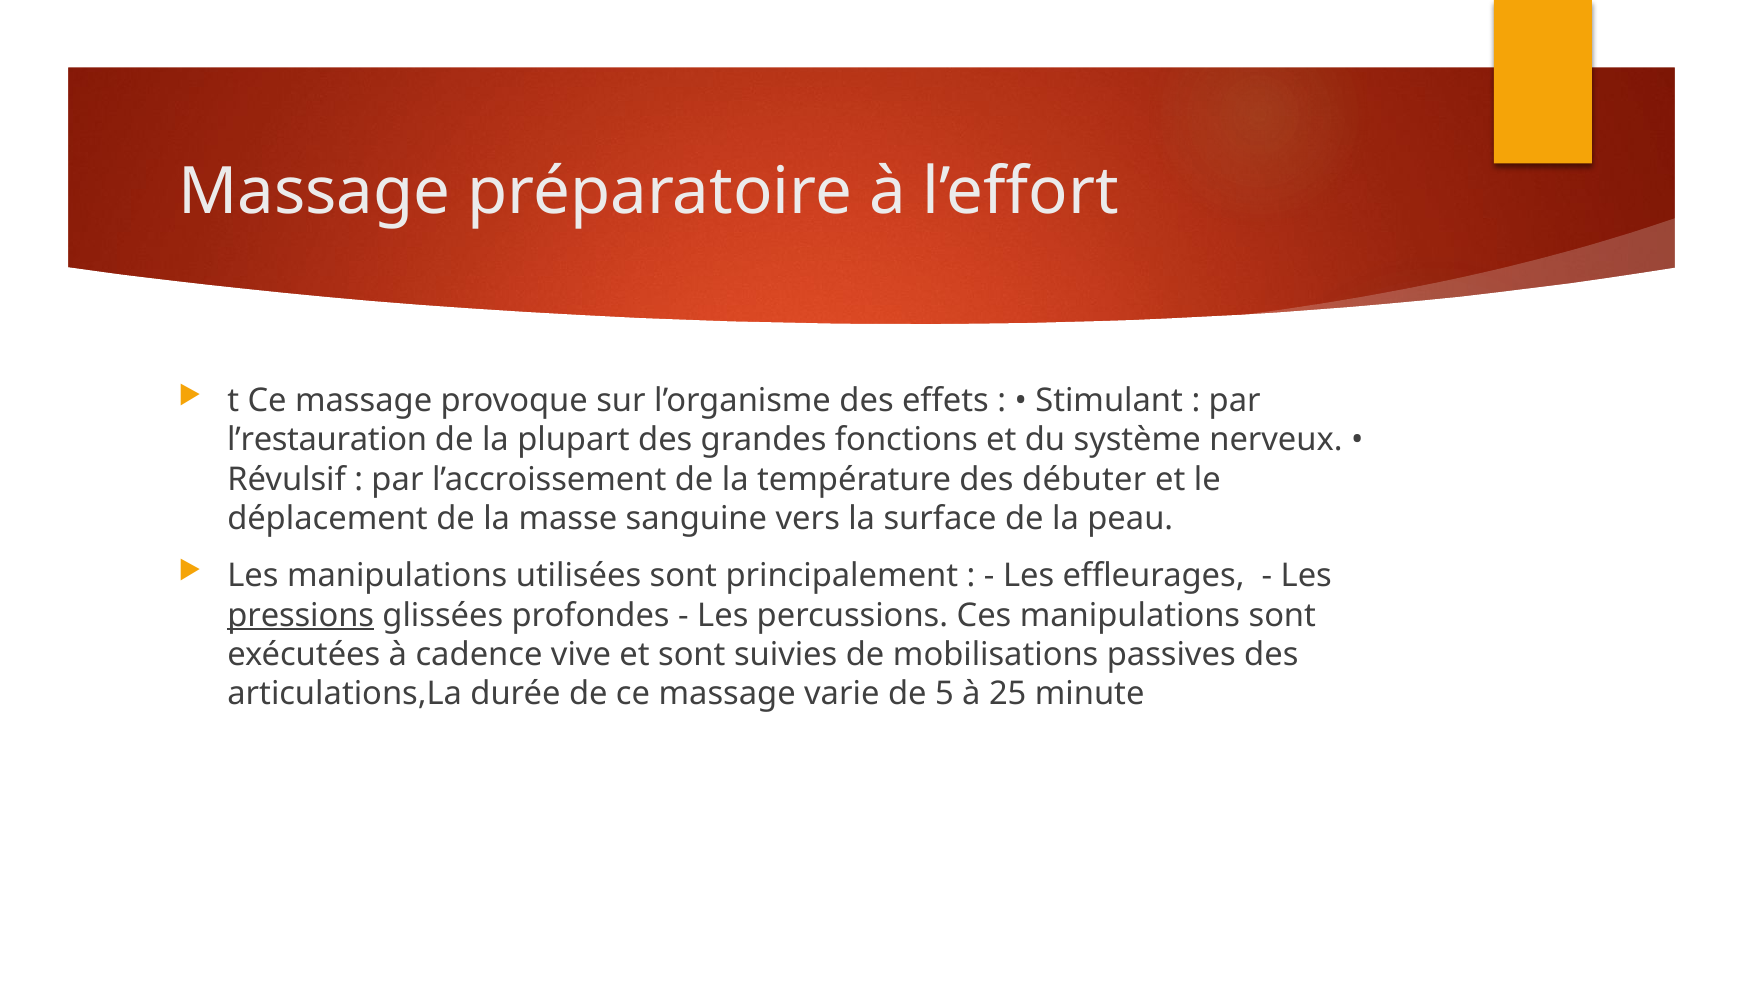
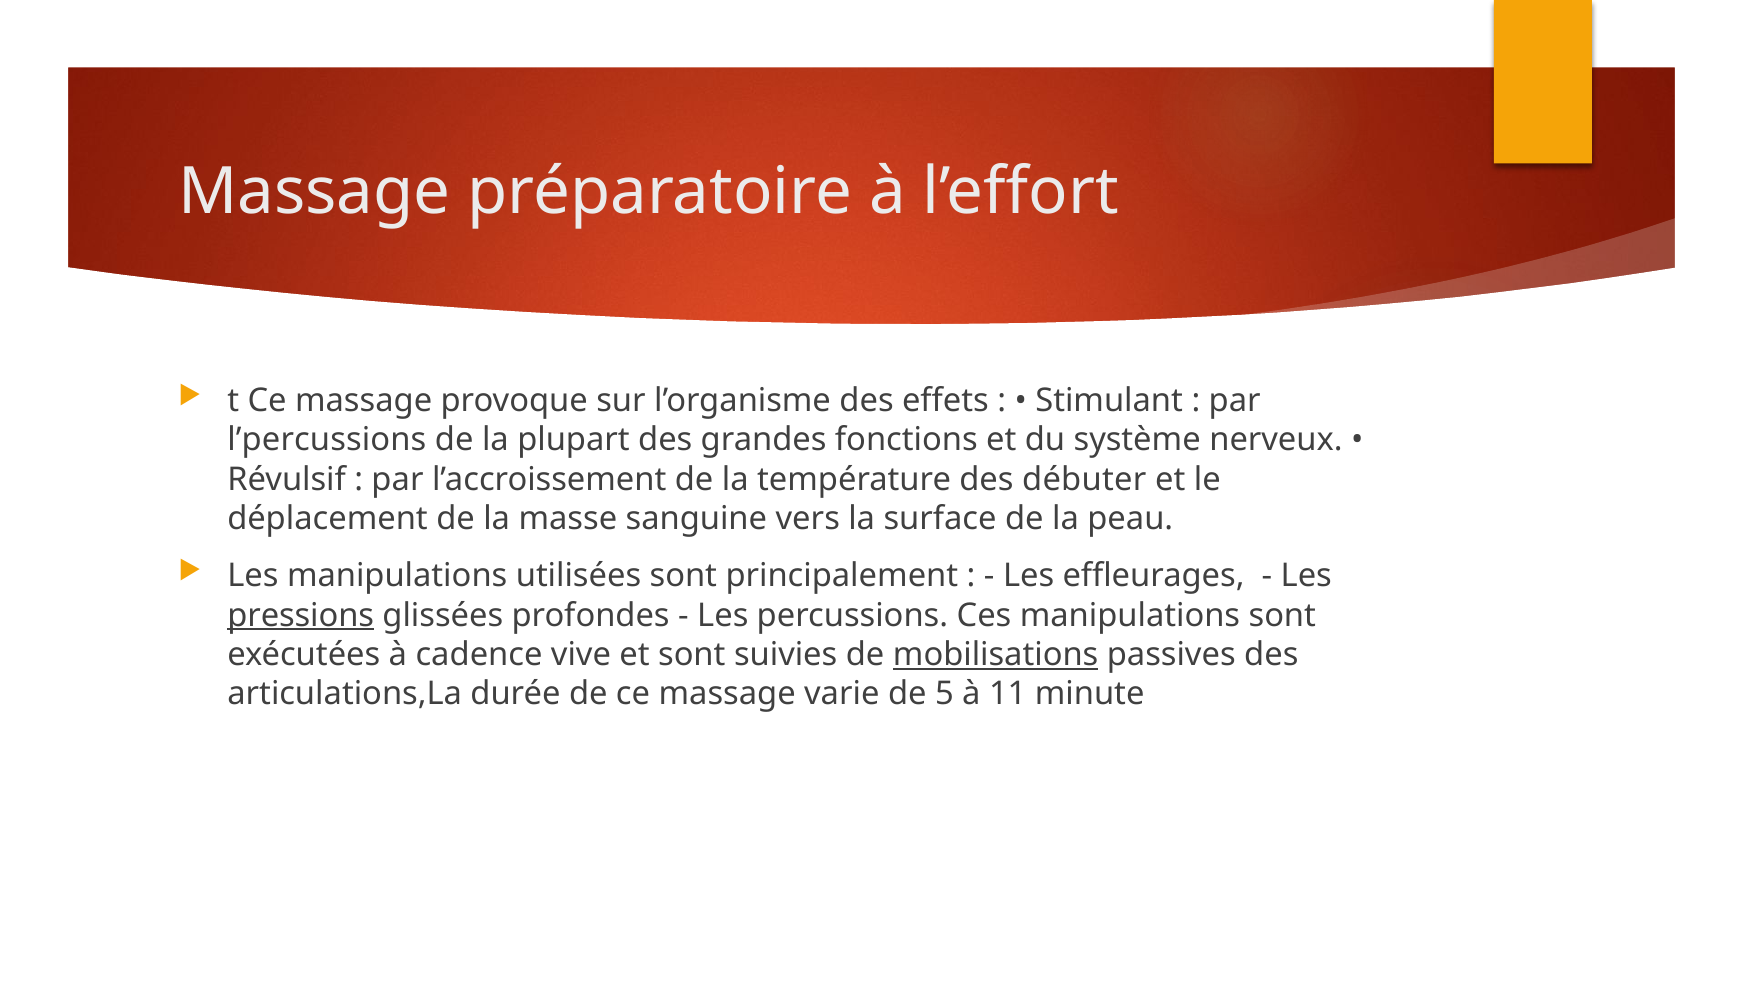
l’restauration: l’restauration -> l’percussions
mobilisations underline: none -> present
25: 25 -> 11
